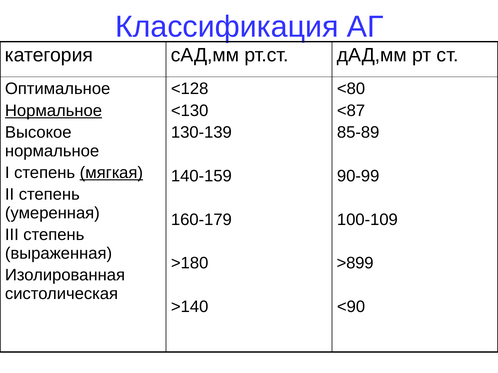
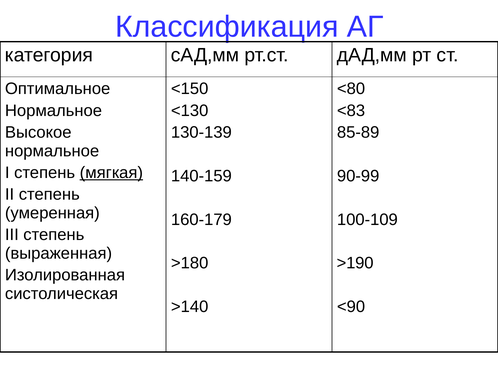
<128: <128 -> <150
Нормальное at (53, 111) underline: present -> none
<87: <87 -> <83
>899: >899 -> >190
